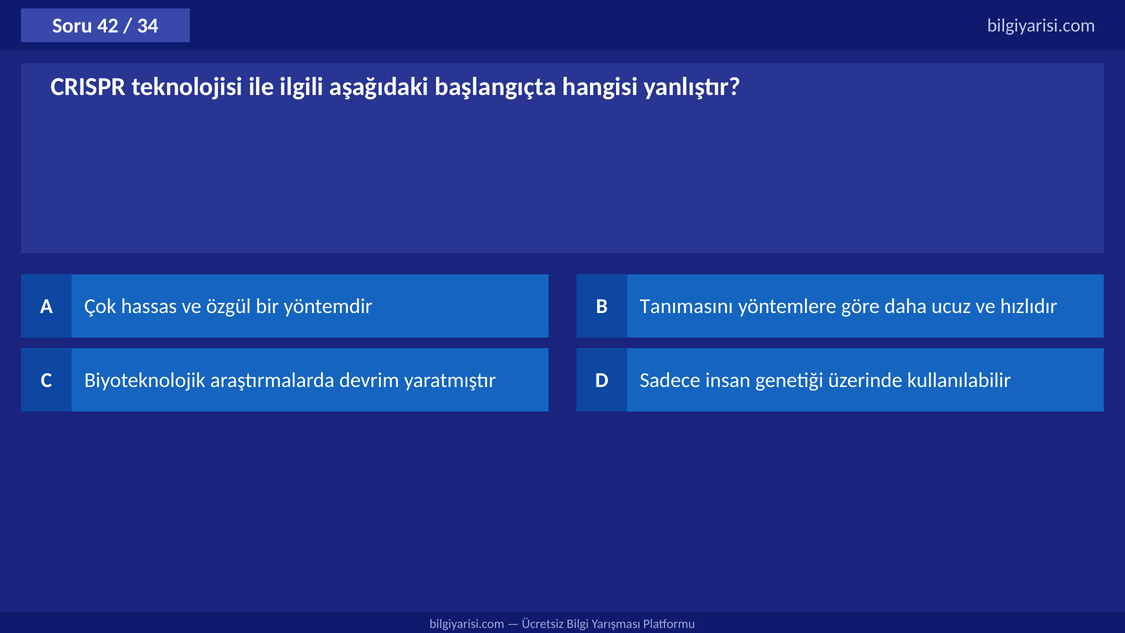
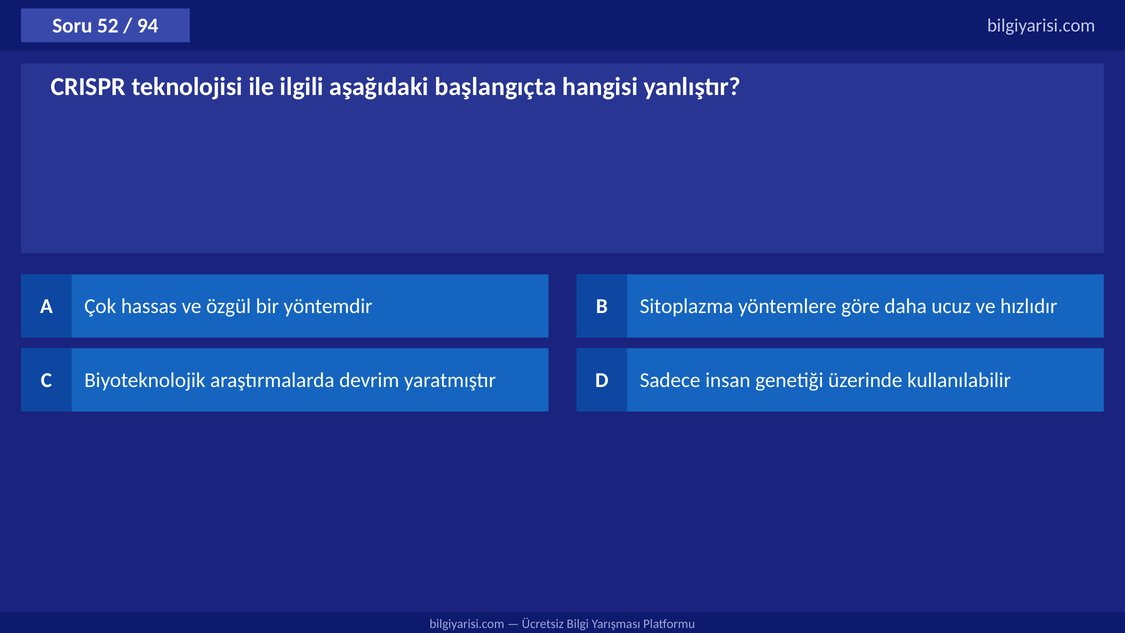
42: 42 -> 52
34: 34 -> 94
Tanımasını: Tanımasını -> Sitoplazma
